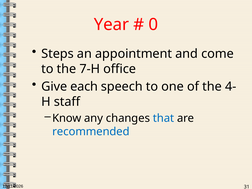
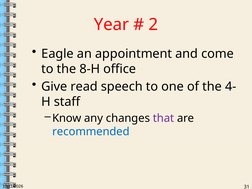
0: 0 -> 2
Steps: Steps -> Eagle
7-H: 7-H -> 8-H
each: each -> read
that colour: blue -> purple
